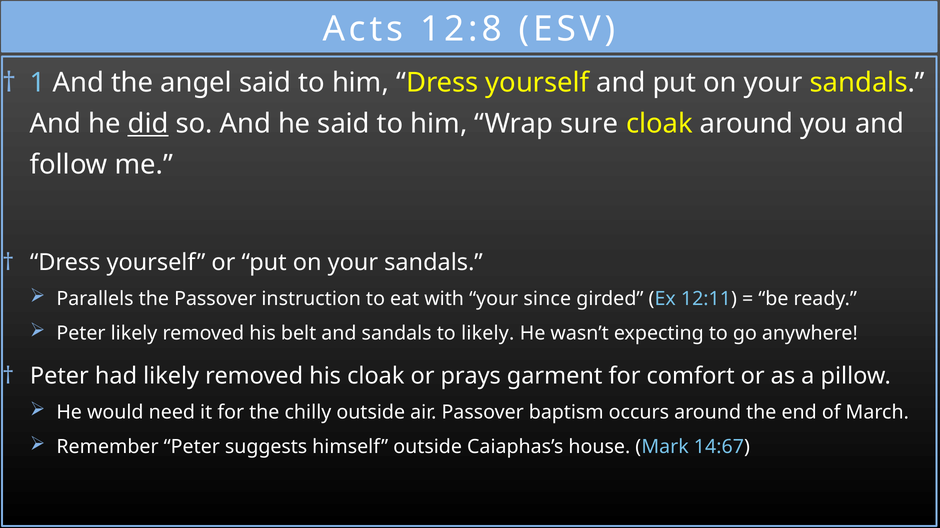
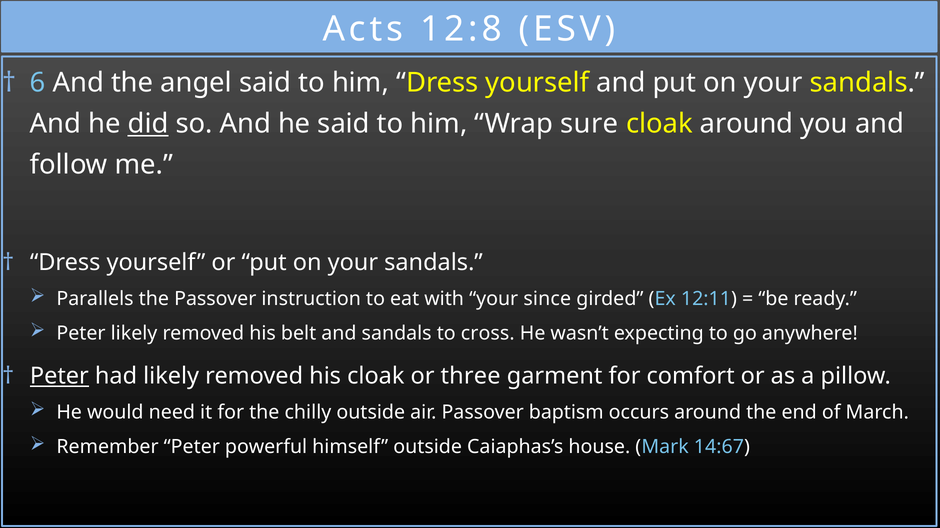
1: 1 -> 6
to likely: likely -> cross
Peter at (59, 377) underline: none -> present
prays: prays -> three
suggests: suggests -> powerful
